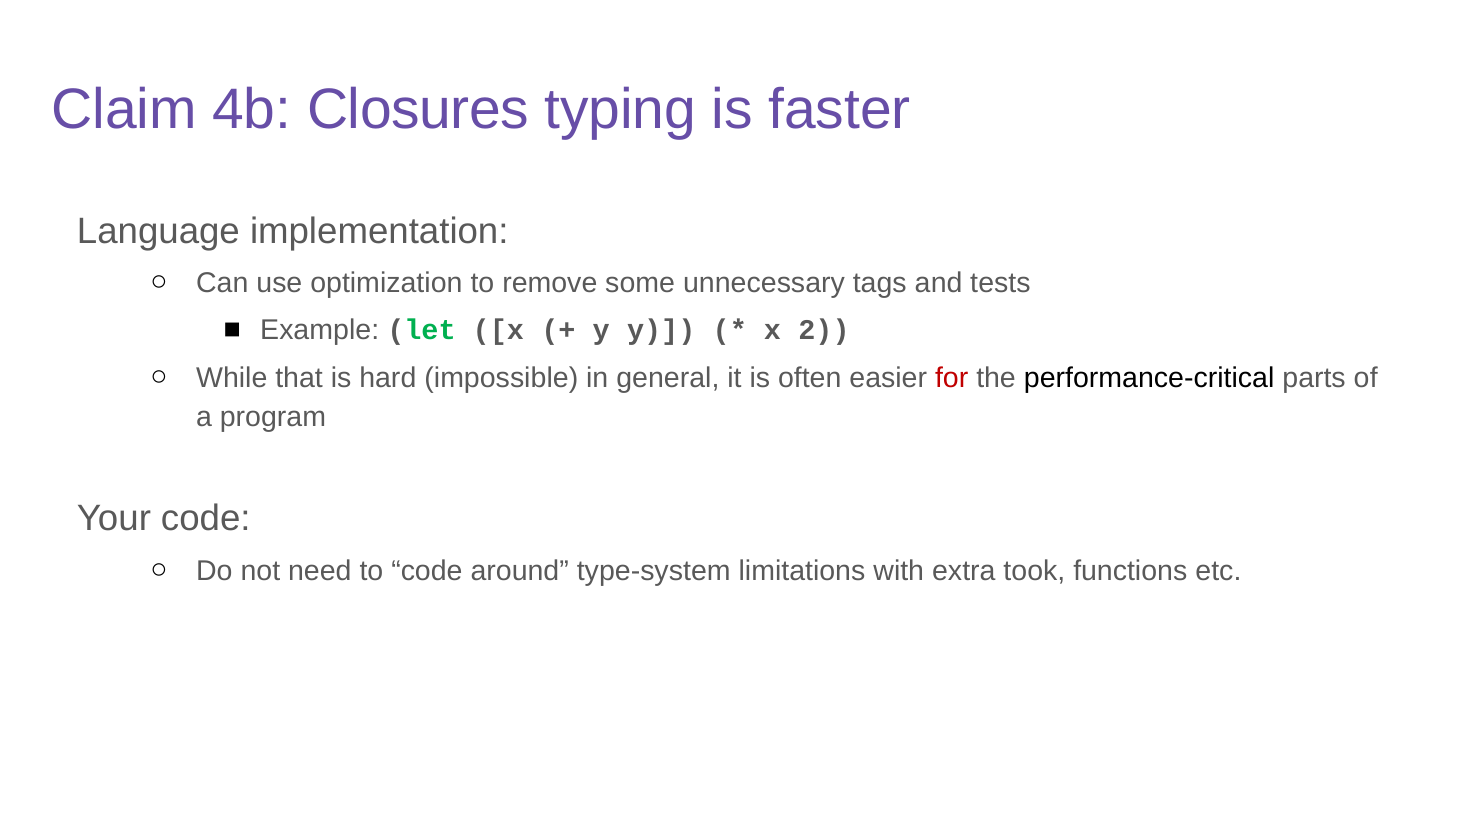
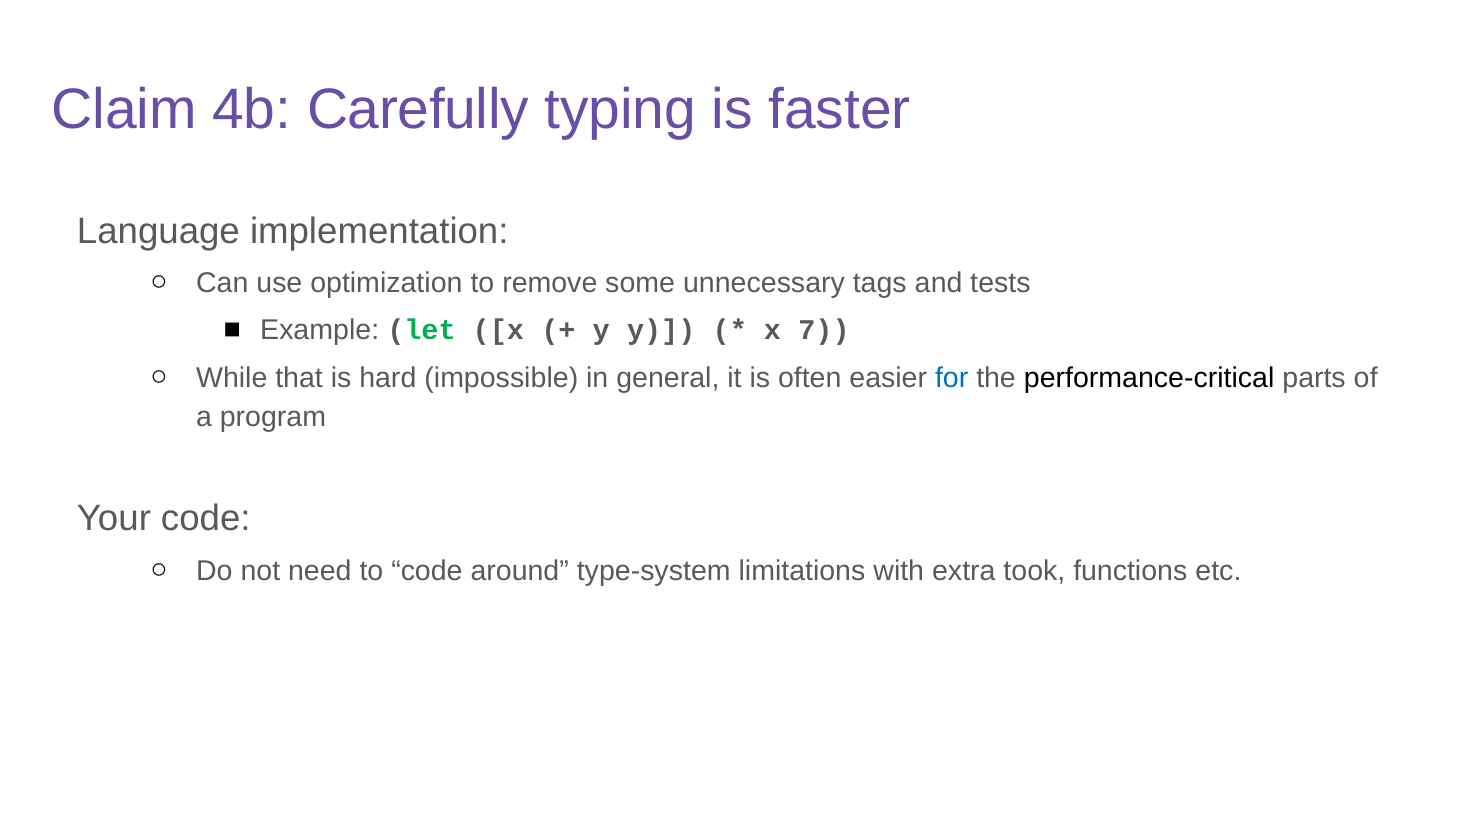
Closures: Closures -> Carefully
2: 2 -> 7
for colour: red -> blue
